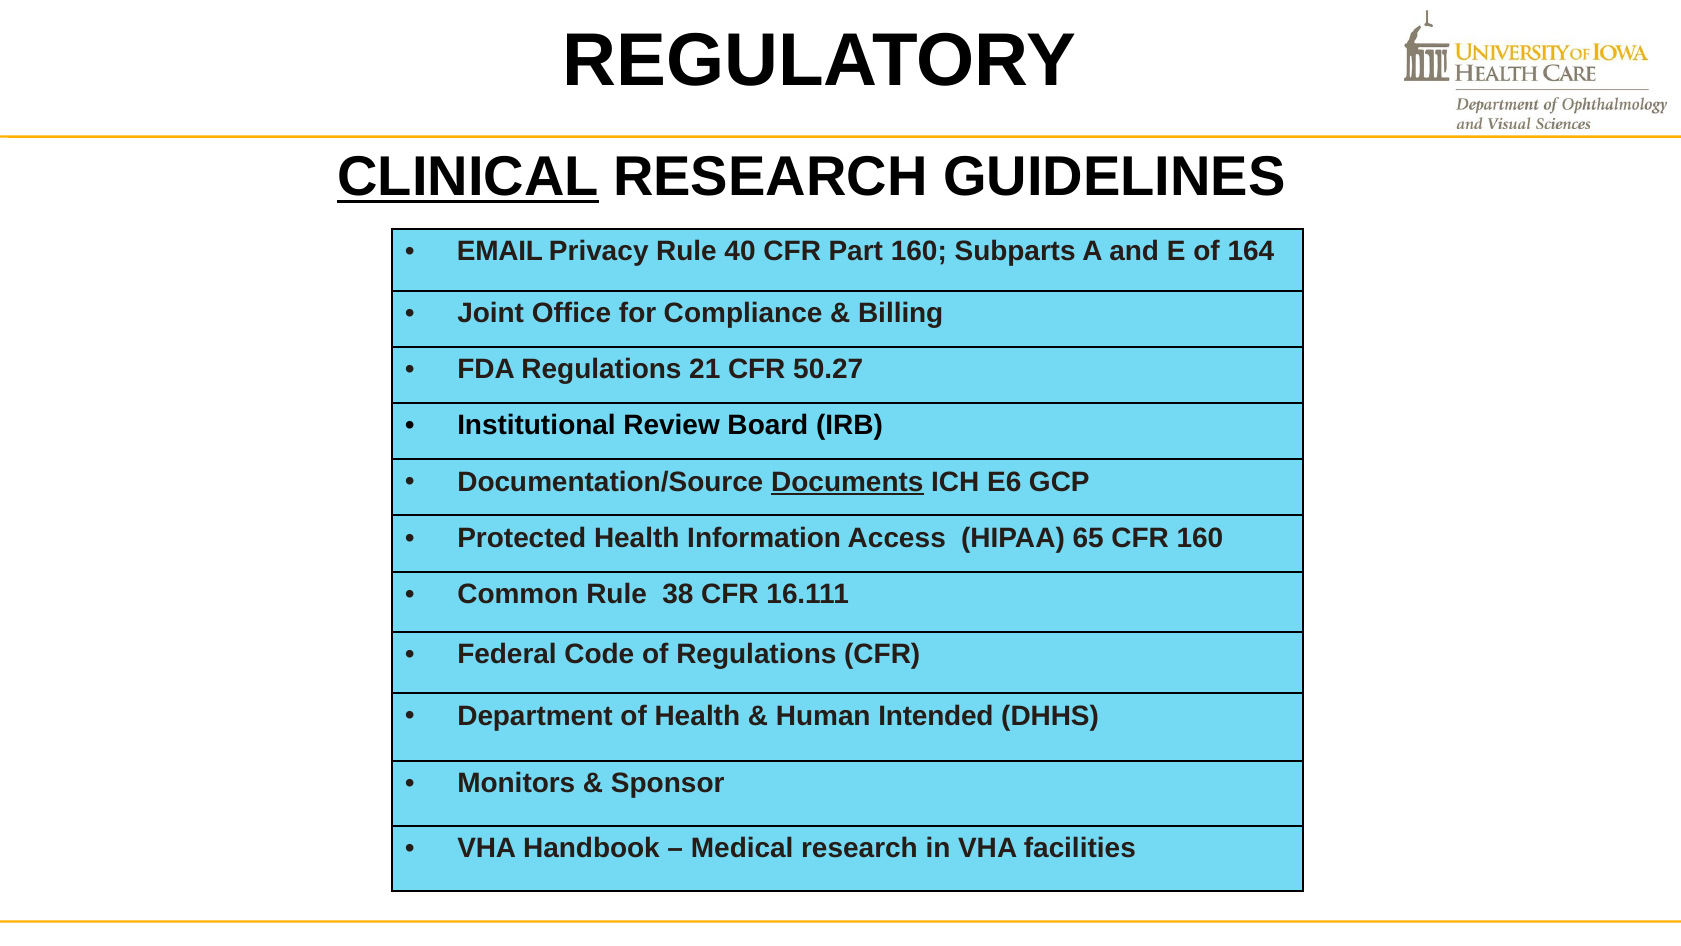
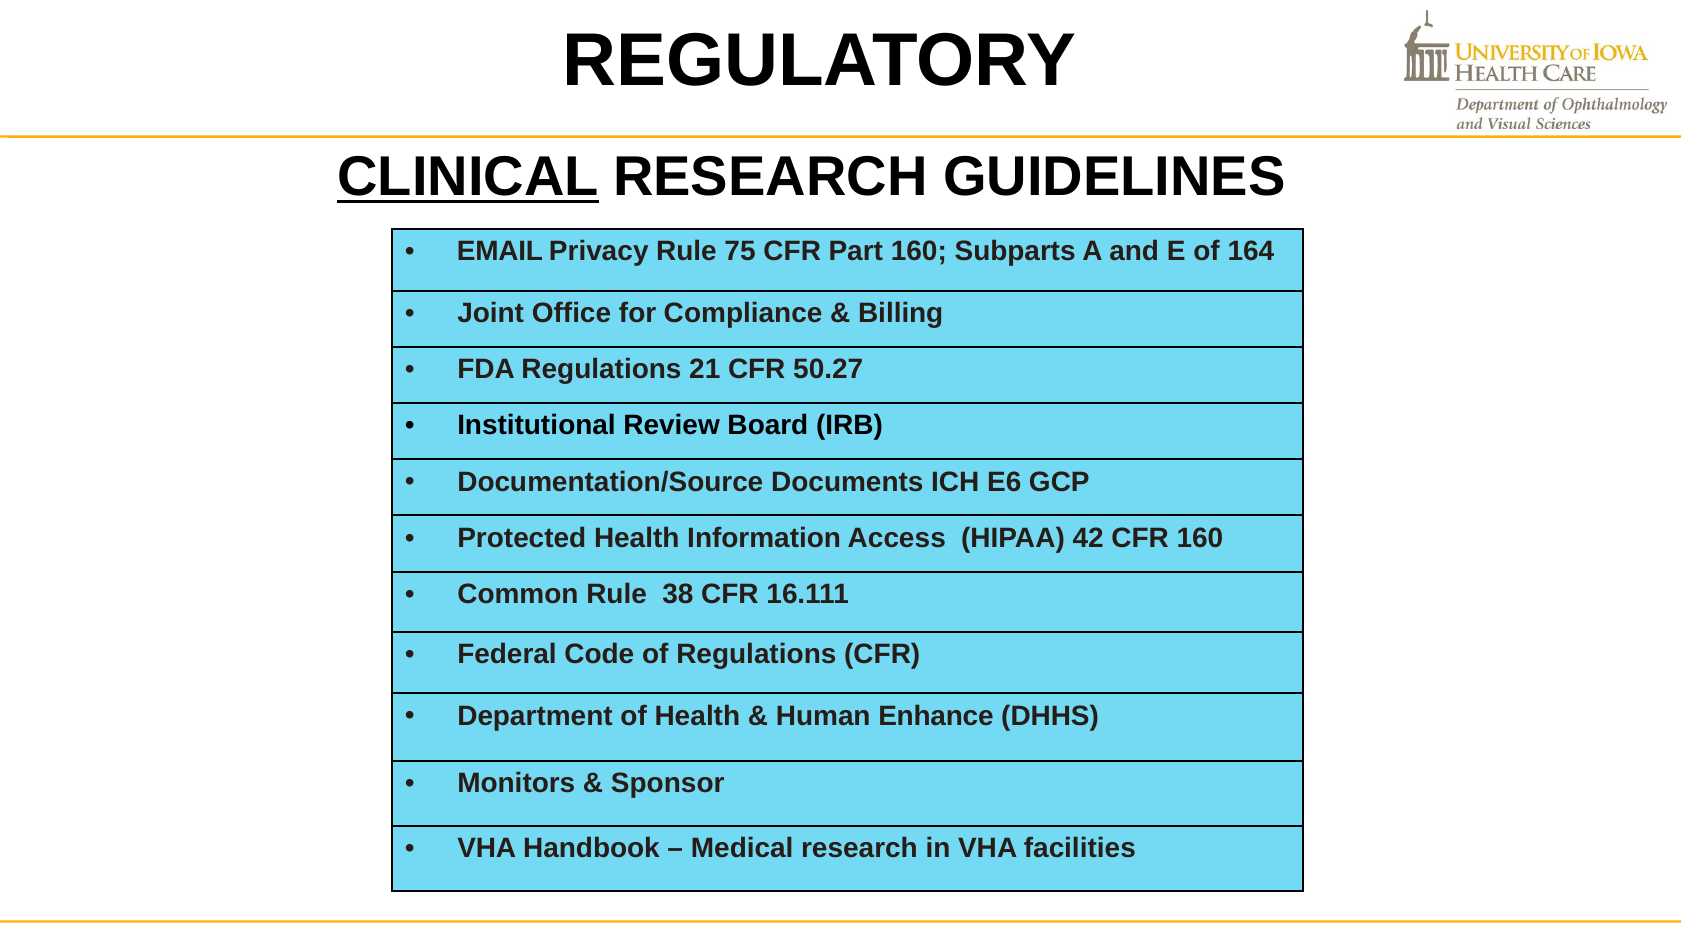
40: 40 -> 75
Documents underline: present -> none
65: 65 -> 42
Intended: Intended -> Enhance
